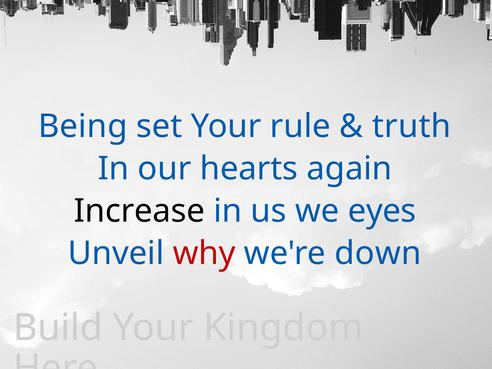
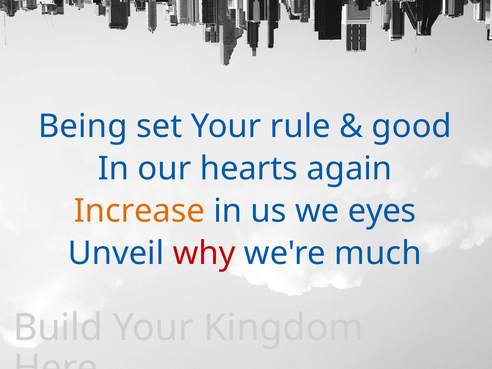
truth: truth -> good
Increase colour: black -> orange
down: down -> much
